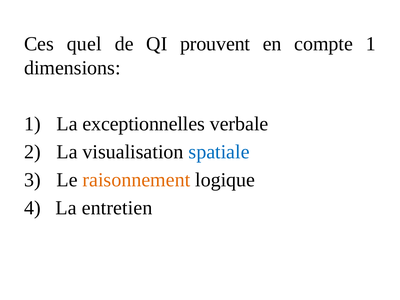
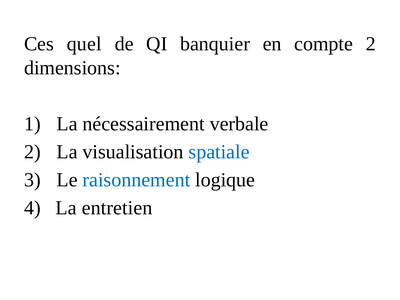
prouvent: prouvent -> banquier
compte 1: 1 -> 2
exceptionnelles: exceptionnelles -> nécessairement
raisonnement colour: orange -> blue
